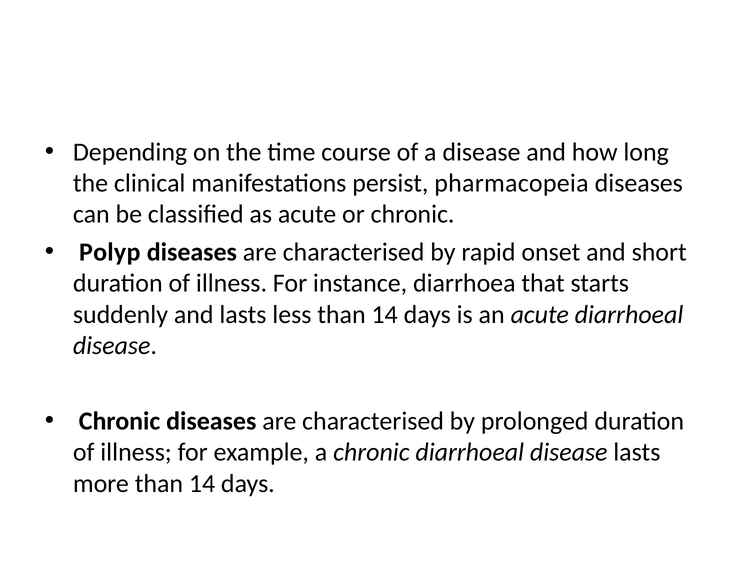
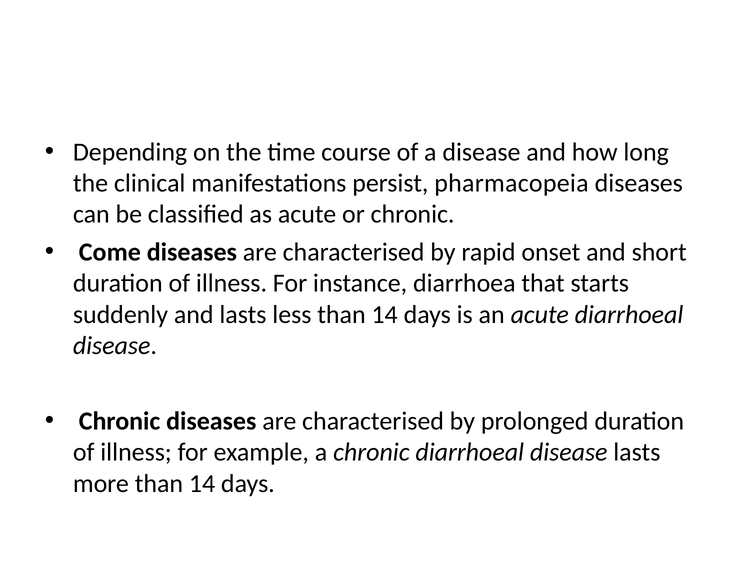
Polyp: Polyp -> Come
